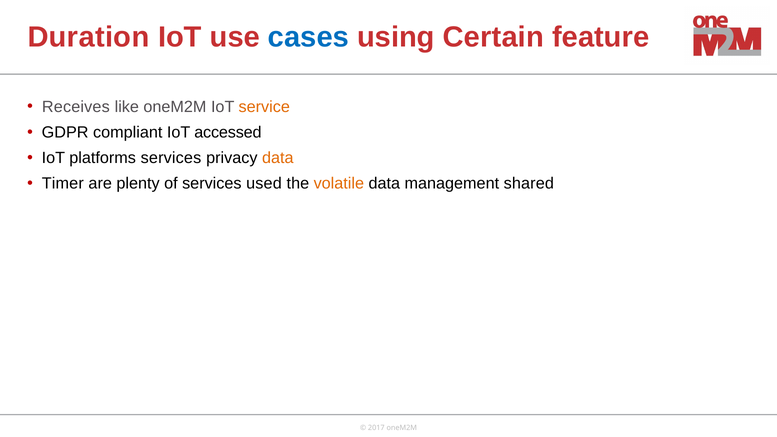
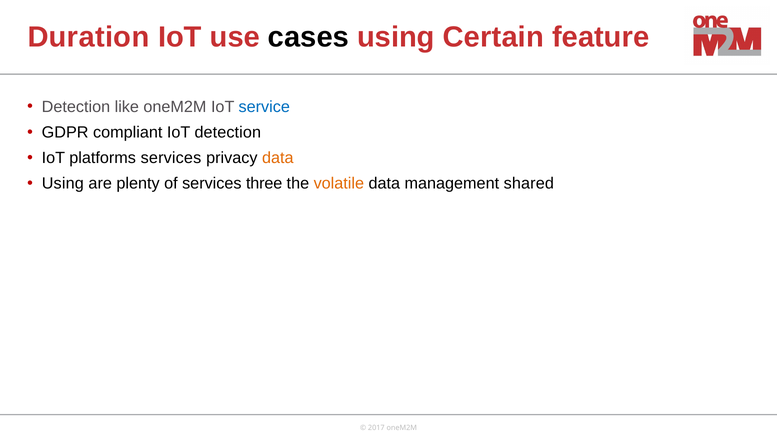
cases colour: blue -> black
Receives at (76, 107): Receives -> Detection
service colour: orange -> blue
IoT accessed: accessed -> detection
Timer at (63, 184): Timer -> Using
used: used -> three
